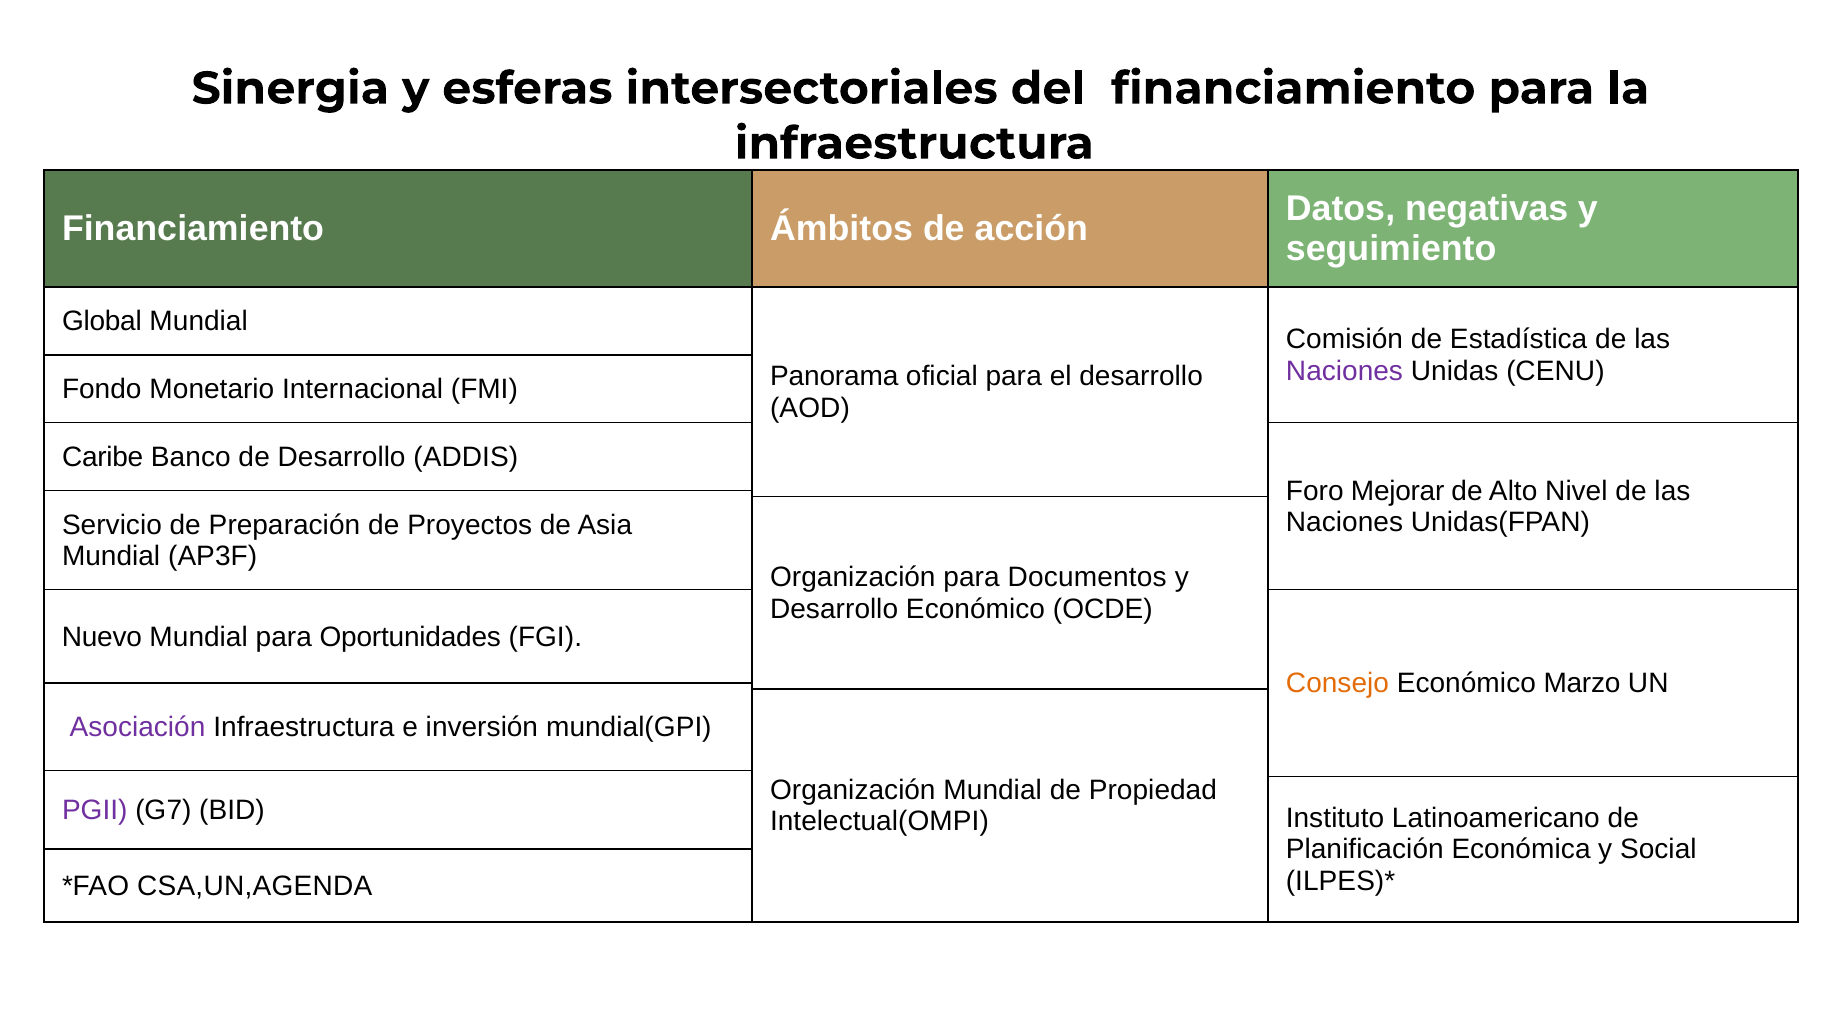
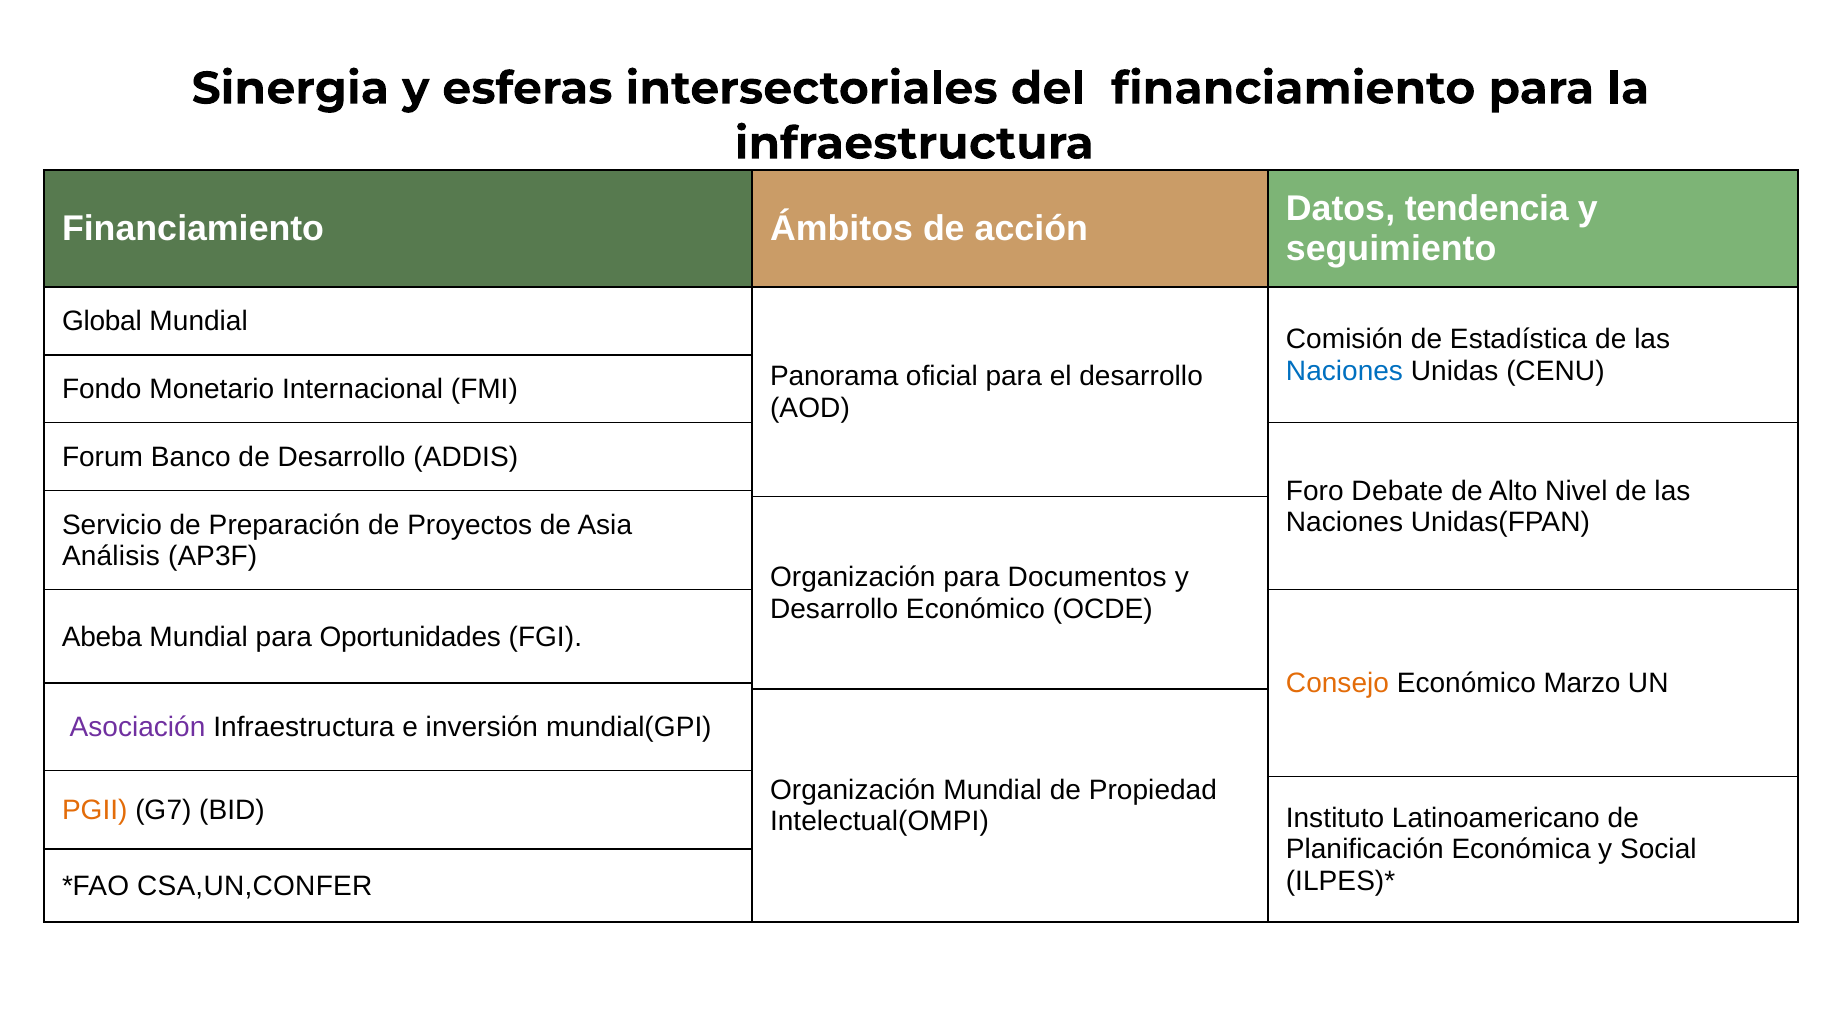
negativas: negativas -> tendencia
Naciones at (1345, 371) colour: purple -> blue
Caribe: Caribe -> Forum
Mejorar: Mejorar -> Debate
Mundial at (111, 556): Mundial -> Análisis
Nuevo: Nuevo -> Abeba
PGII colour: purple -> orange
CSA,UN,AGENDA: CSA,UN,AGENDA -> CSA,UN,CONFER
